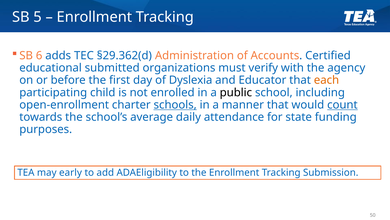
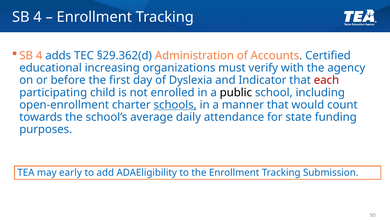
5 at (38, 17): 5 -> 4
6 at (39, 55): 6 -> 4
submitted: submitted -> increasing
Educator: Educator -> Indicator
each colour: orange -> red
count underline: present -> none
